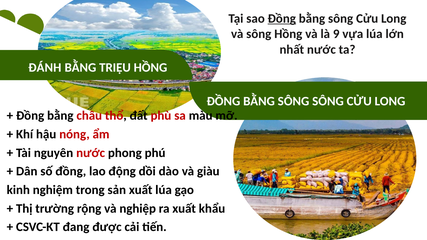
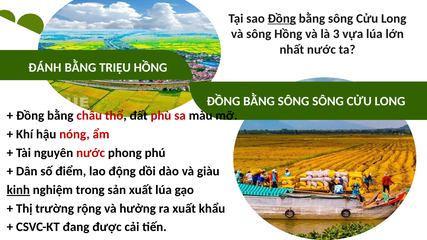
9: 9 -> 3
số đồng: đồng -> điểm
kinh underline: none -> present
nghiệp: nghiệp -> hưởng
